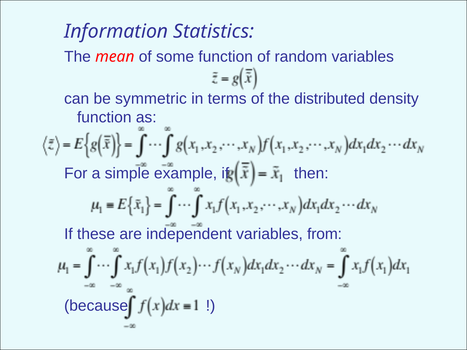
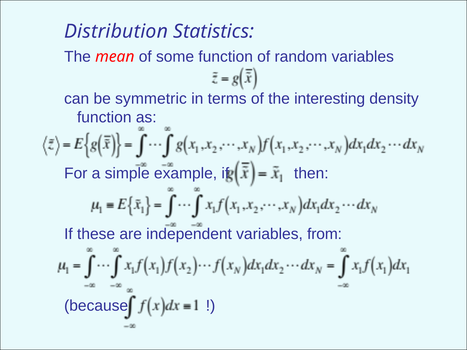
Information: Information -> Distribution
distributed: distributed -> interesting
